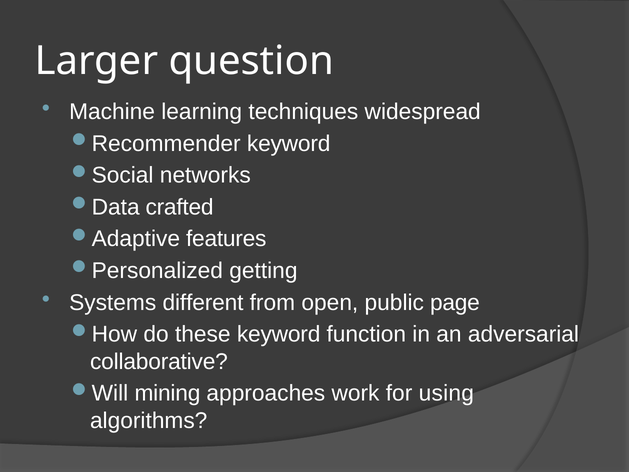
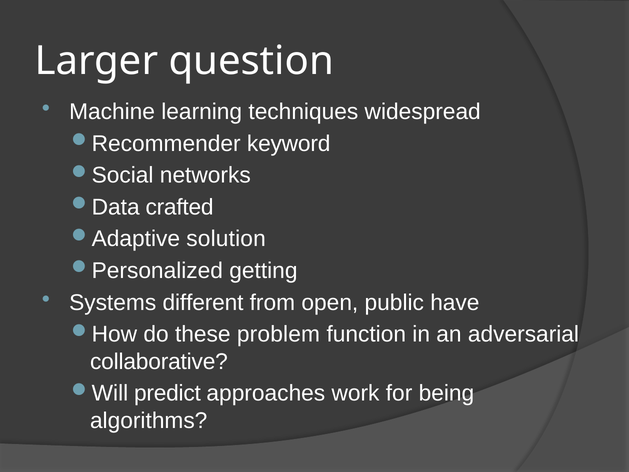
features: features -> solution
page: page -> have
these keyword: keyword -> problem
mining: mining -> predict
using: using -> being
